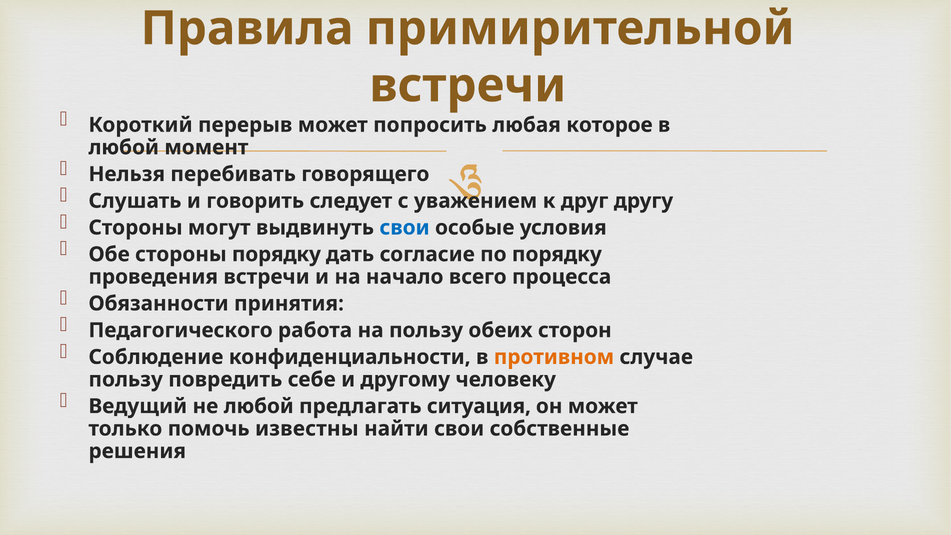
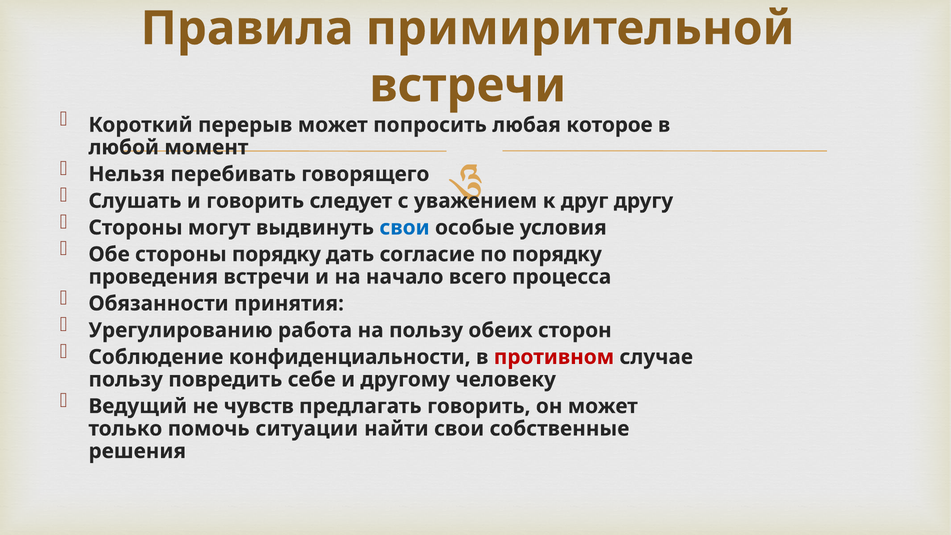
Педагогического: Педагогического -> Урегулированию
противном colour: orange -> red
не любой: любой -> чувств
предлагать ситуация: ситуация -> говорить
известны: известны -> ситуации
